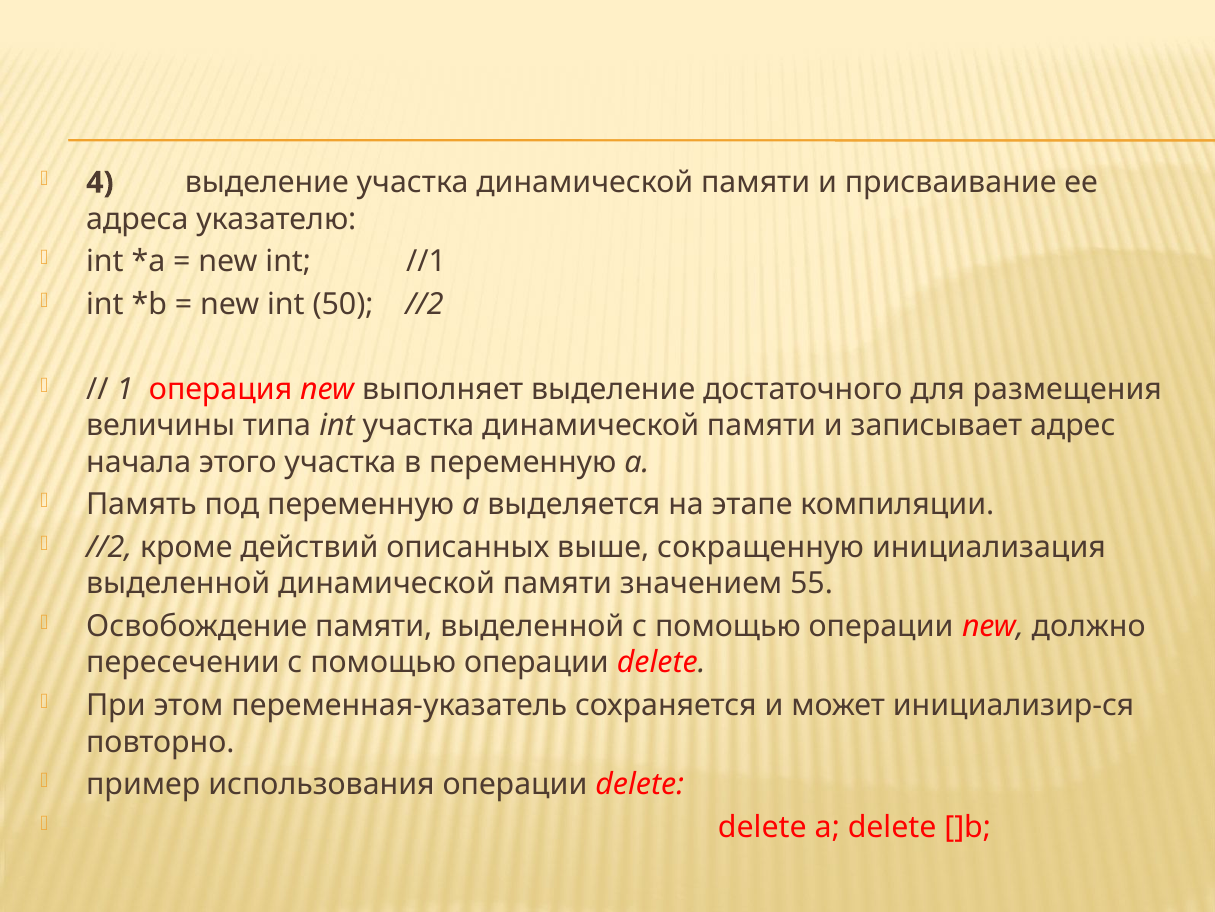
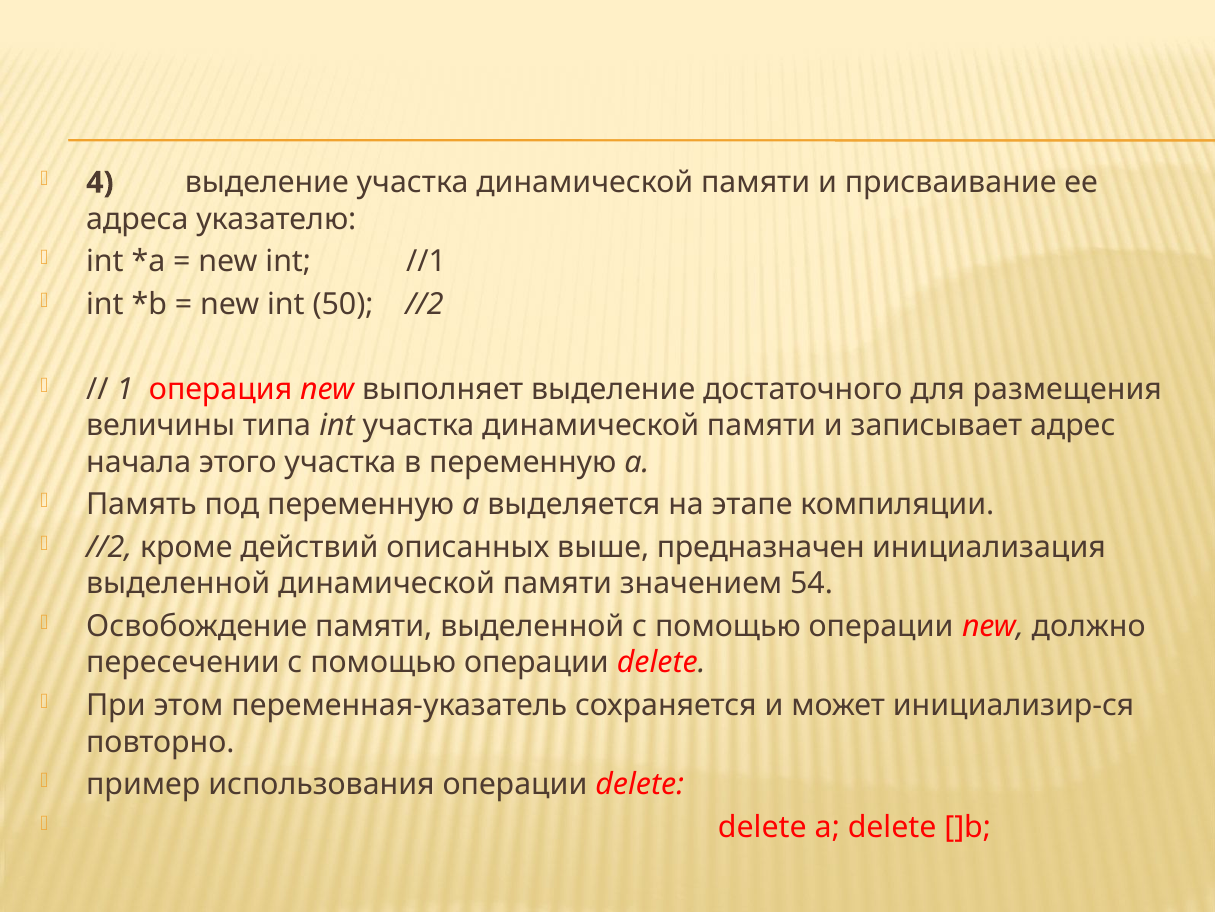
сокращенную: сокращенную -> предназначен
55: 55 -> 54
